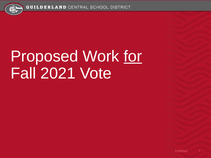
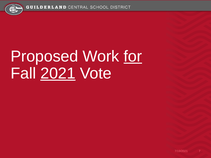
2021 underline: none -> present
